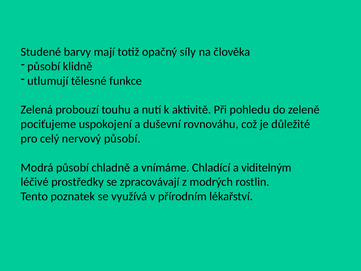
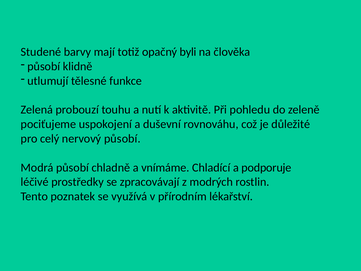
síly: síly -> byli
viditelným: viditelným -> podporuje
